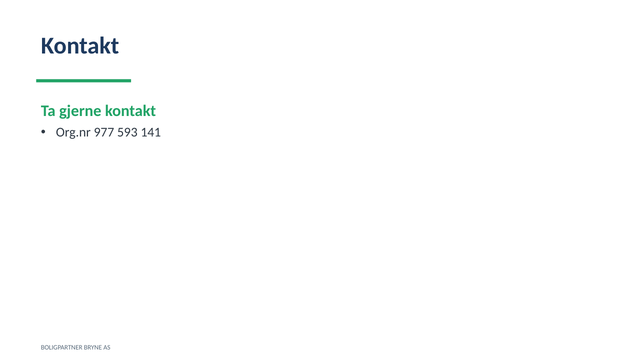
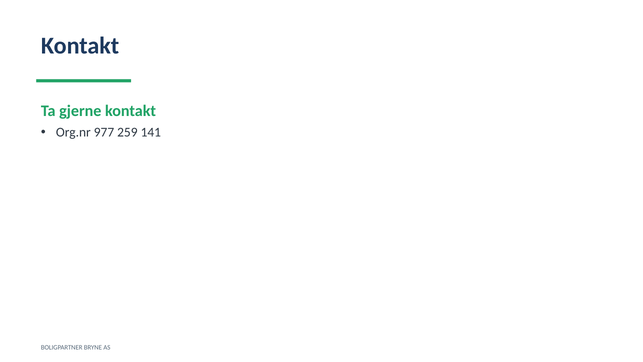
593: 593 -> 259
